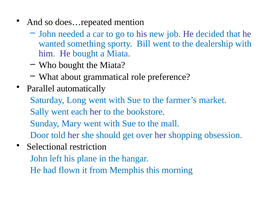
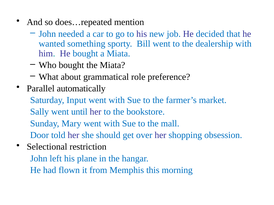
Long: Long -> Input
each: each -> until
